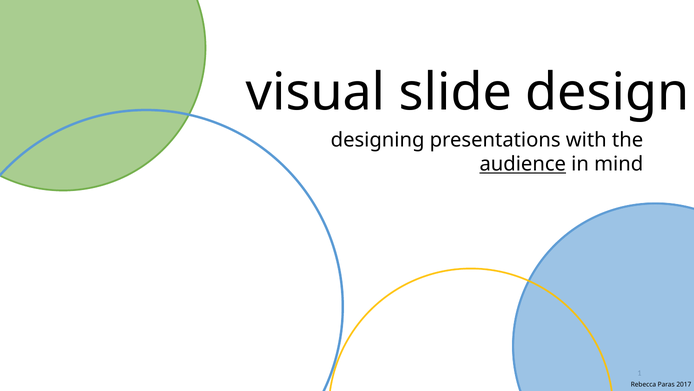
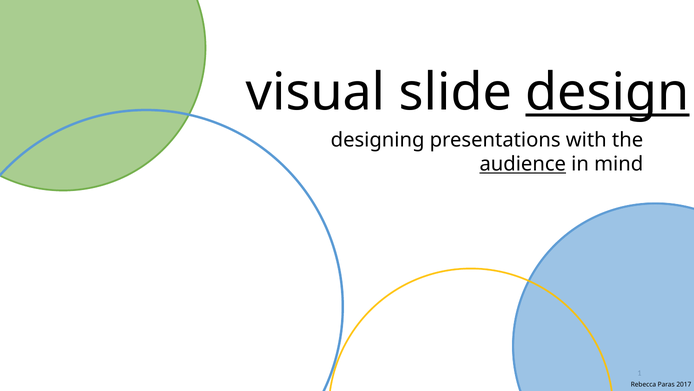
design underline: none -> present
